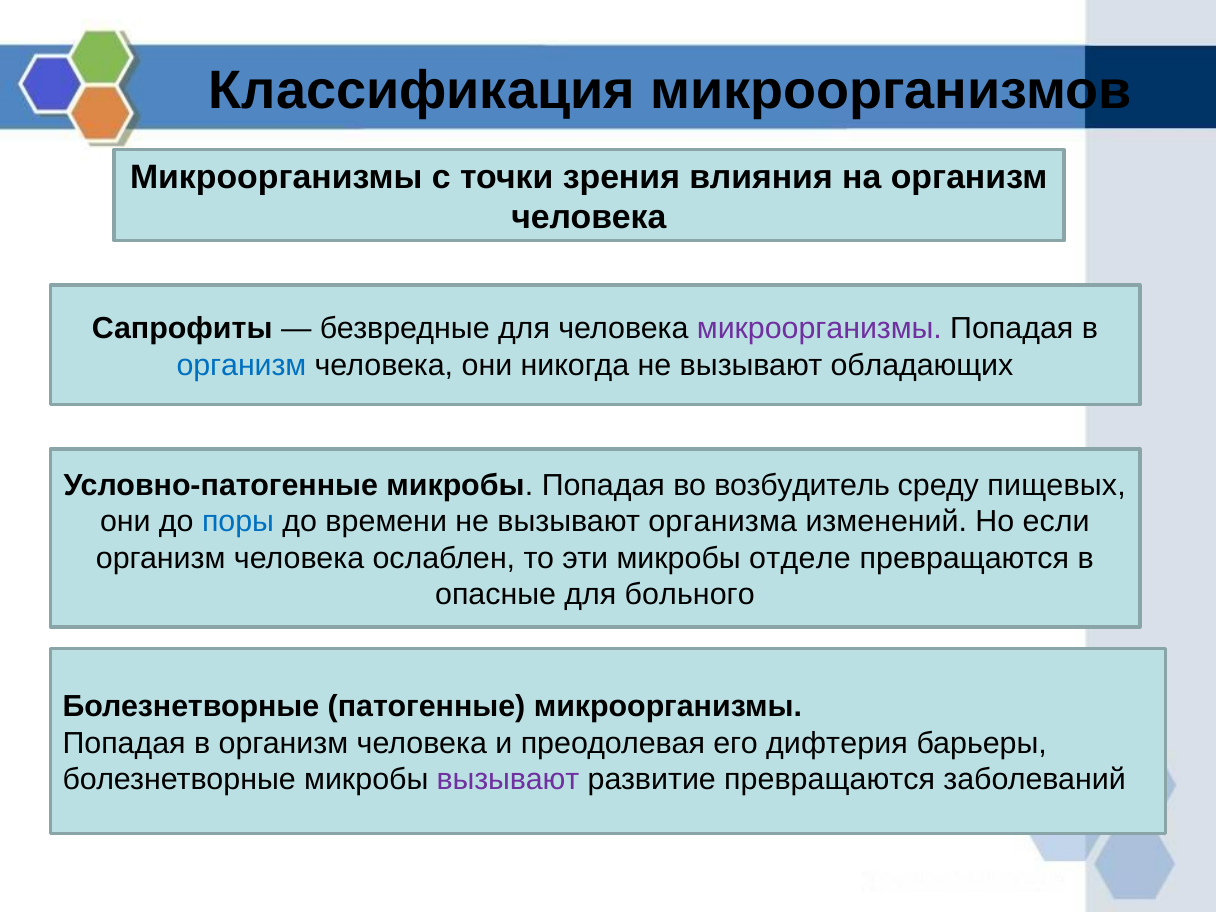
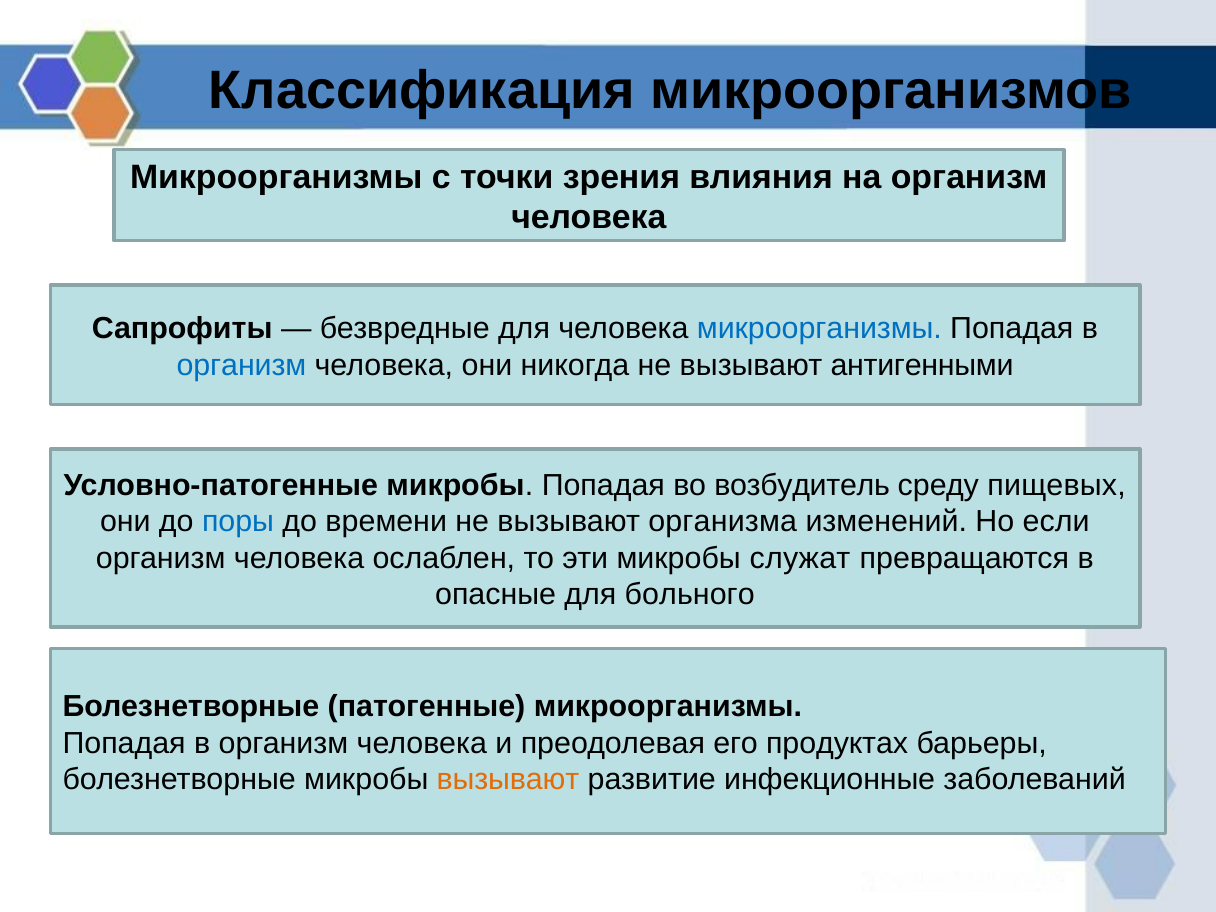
микроорганизмы at (819, 329) colour: purple -> blue
обладающих: обладающих -> антигенными
отделе: отделе -> служат
дифтерия: дифтерия -> продуктах
вызывают at (508, 780) colour: purple -> orange
развитие превращаются: превращаются -> инфекционные
